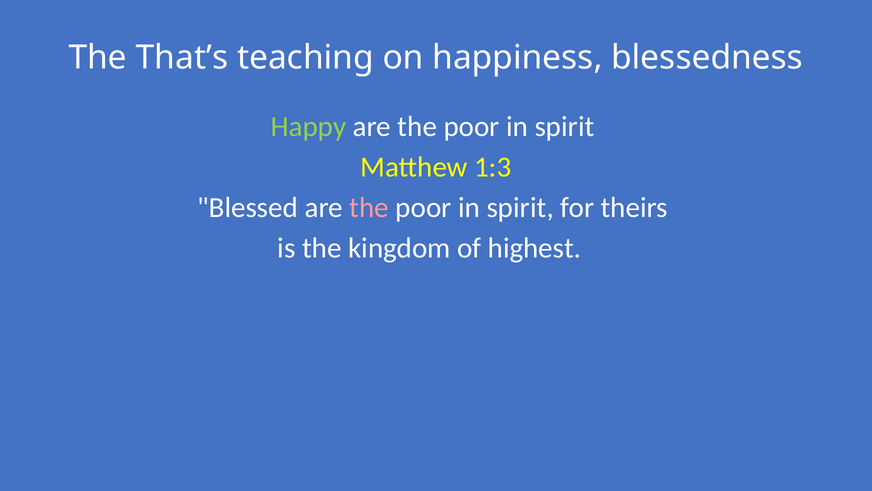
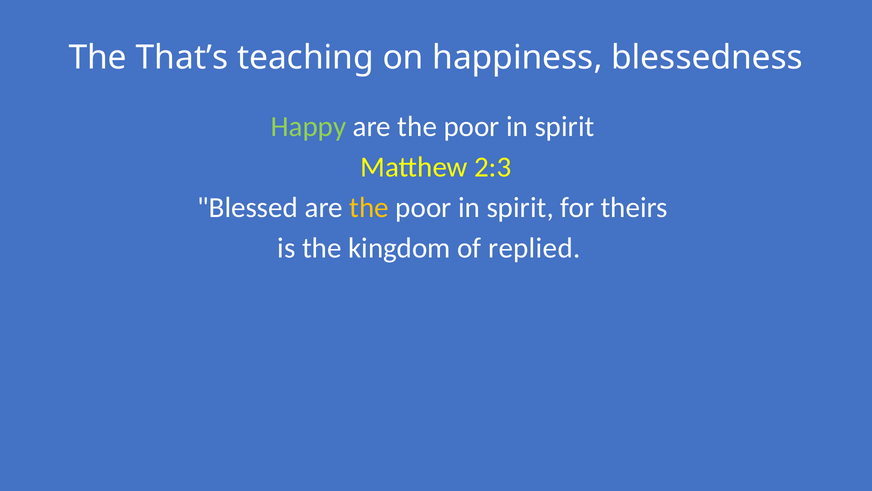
1:3: 1:3 -> 2:3
the at (369, 207) colour: pink -> yellow
highest: highest -> replied
